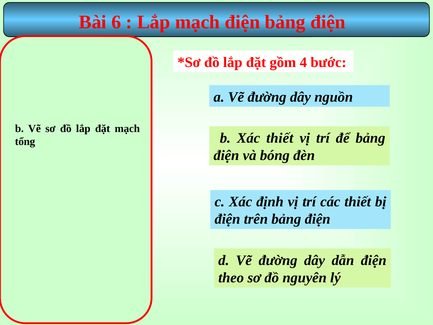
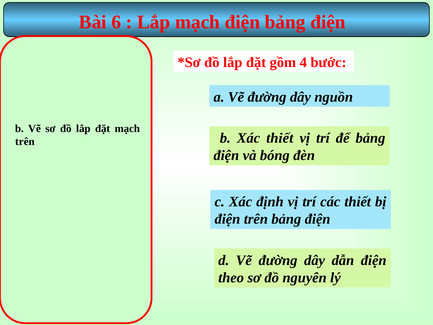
tổng at (25, 141): tổng -> trên
